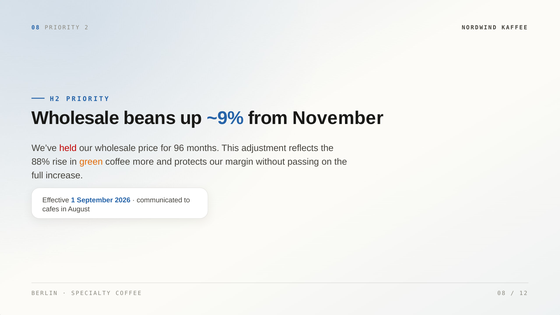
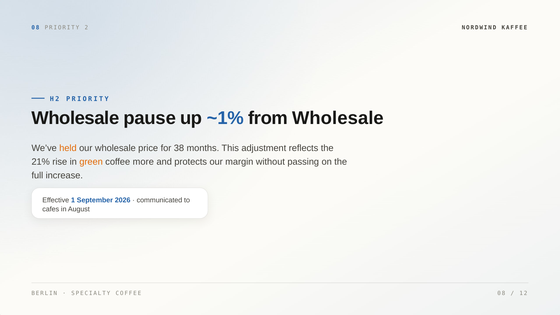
beans: beans -> pause
~9%: ~9% -> ~1%
from November: November -> Wholesale
held colour: red -> orange
96: 96 -> 38
88%: 88% -> 21%
